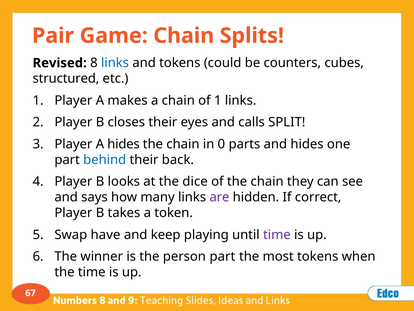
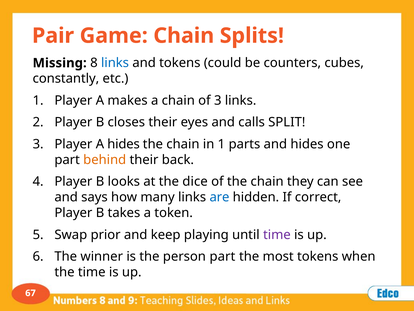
Revised: Revised -> Missing
structured: structured -> constantly
of 1: 1 -> 3
in 0: 0 -> 1
behind colour: blue -> orange
are colour: purple -> blue
have: have -> prior
